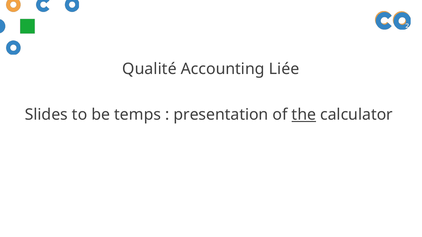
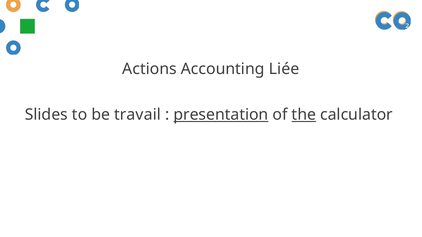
Qualité: Qualité -> Actions
temps: temps -> travail
presentation underline: none -> present
